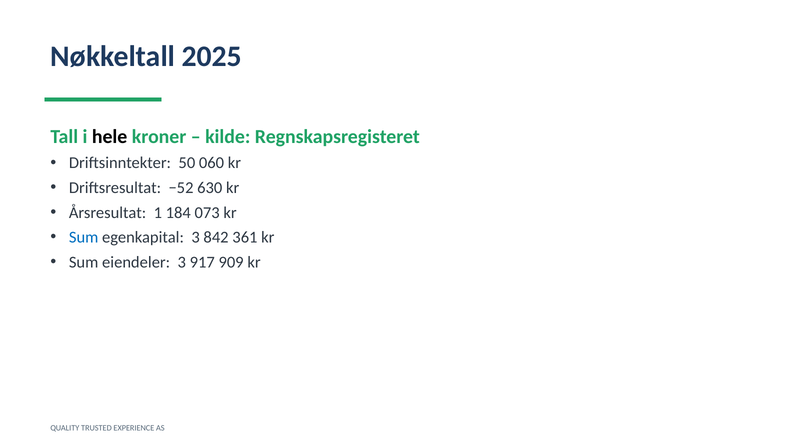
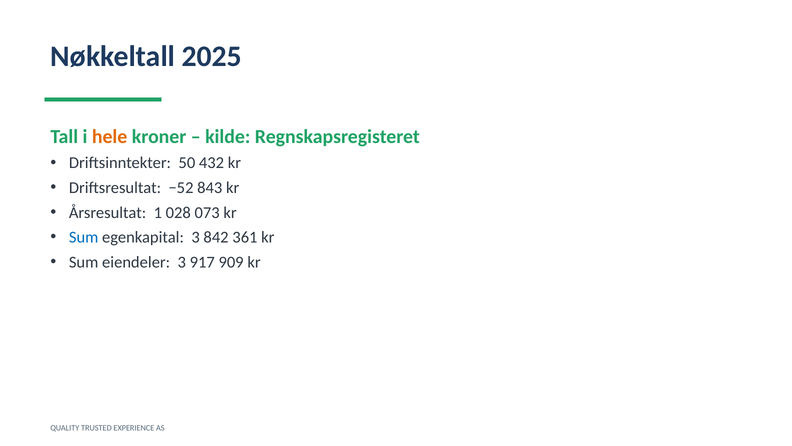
hele colour: black -> orange
060: 060 -> 432
630: 630 -> 843
184: 184 -> 028
